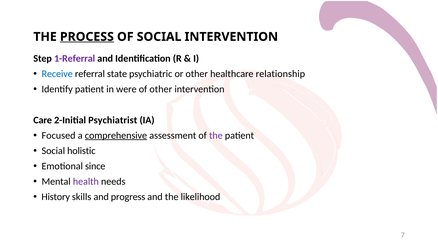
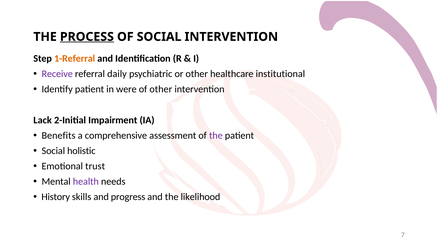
1-Referral colour: purple -> orange
Receive colour: blue -> purple
state: state -> daily
relationship: relationship -> institutional
Care: Care -> Lack
Psychiatrist: Psychiatrist -> Impairment
Focused: Focused -> Benefits
comprehensive underline: present -> none
since: since -> trust
